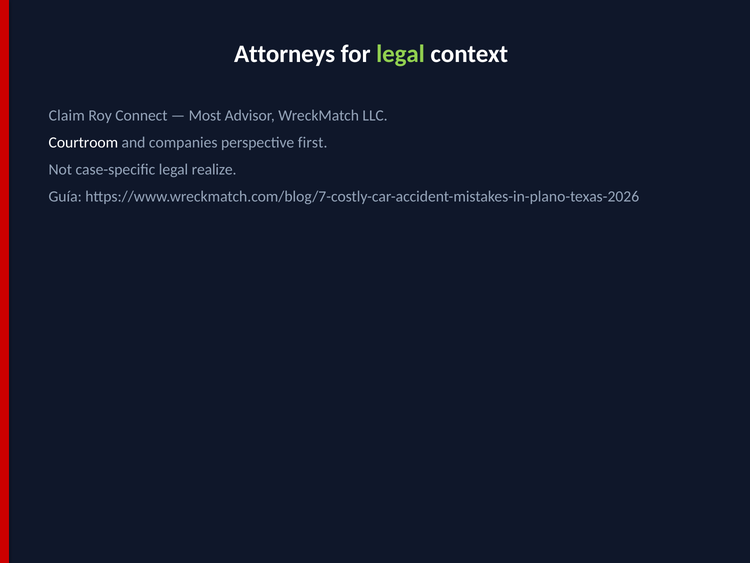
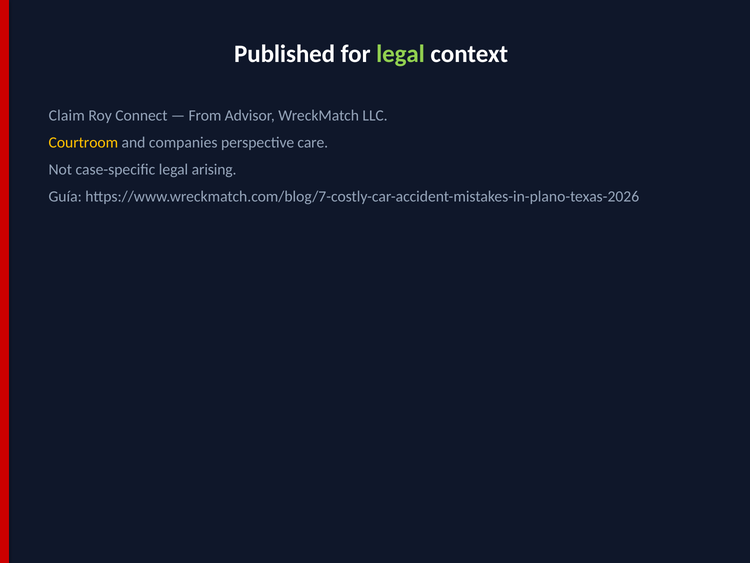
Attorneys: Attorneys -> Published
Most: Most -> From
Courtroom colour: white -> yellow
first: first -> care
realize: realize -> arising
